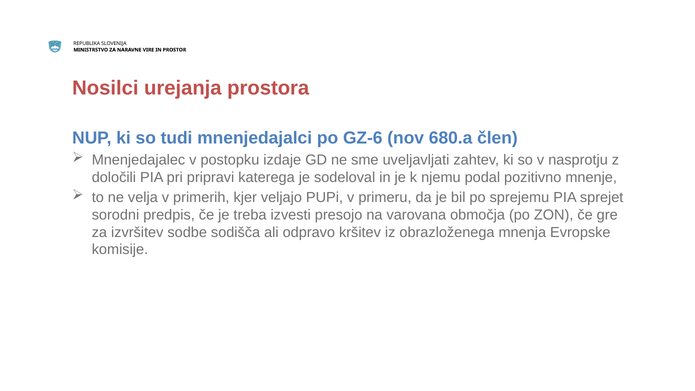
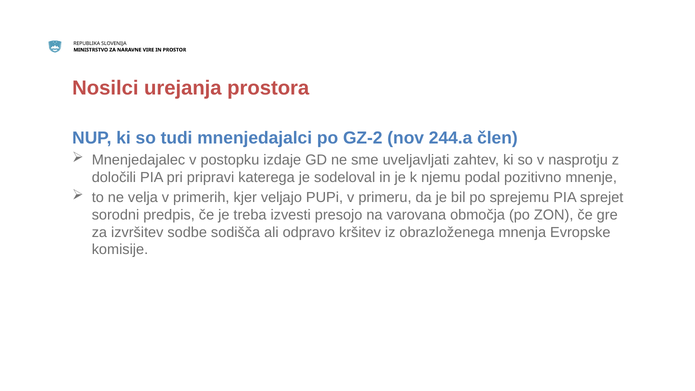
GZ-6: GZ-6 -> GZ-2
680.a: 680.a -> 244.a
